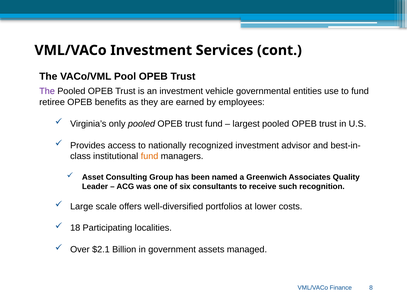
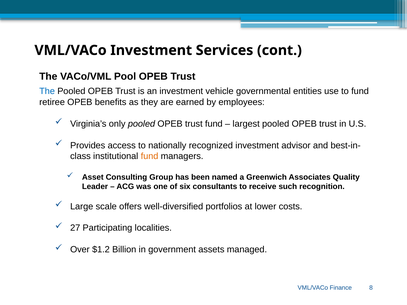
The at (47, 91) colour: purple -> blue
18: 18 -> 27
$2.1: $2.1 -> $1.2
